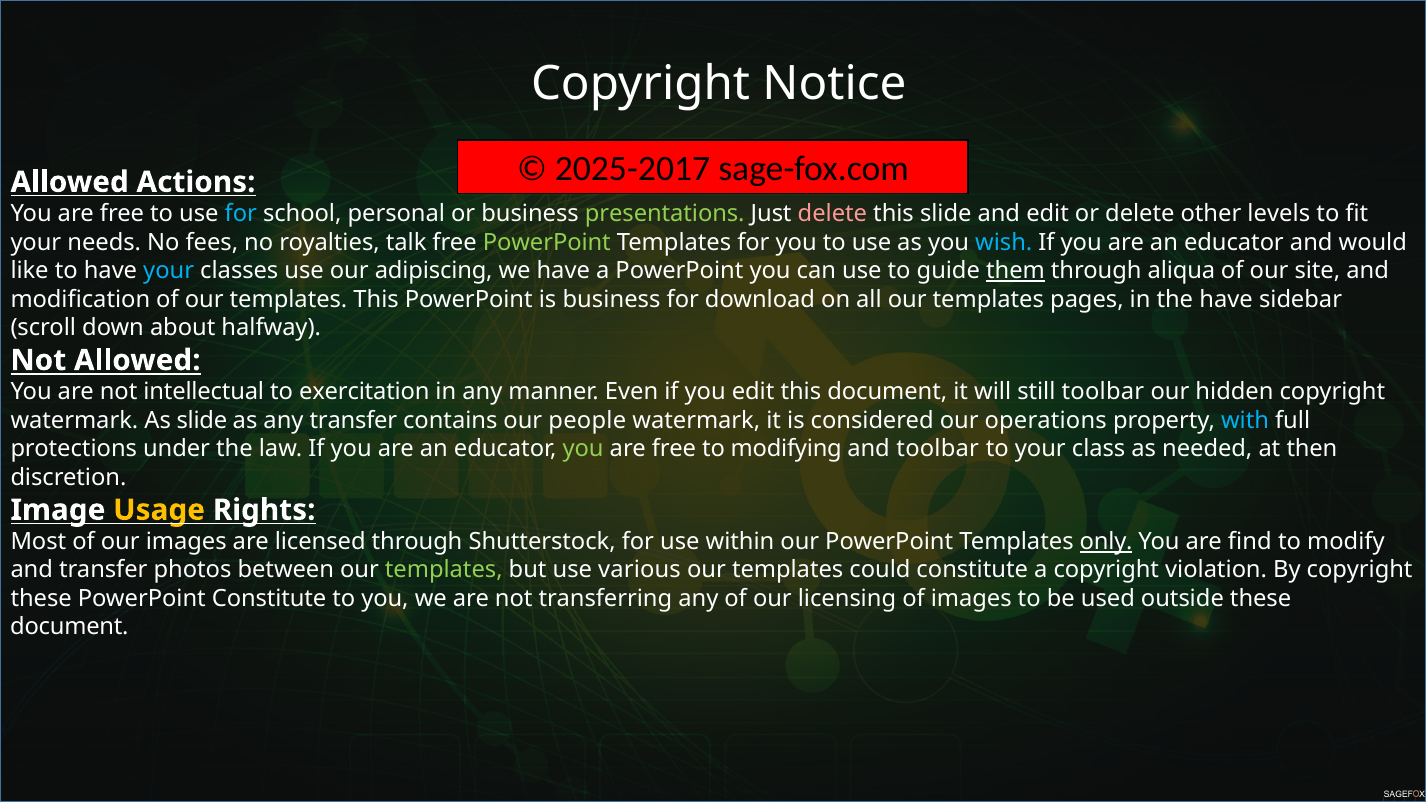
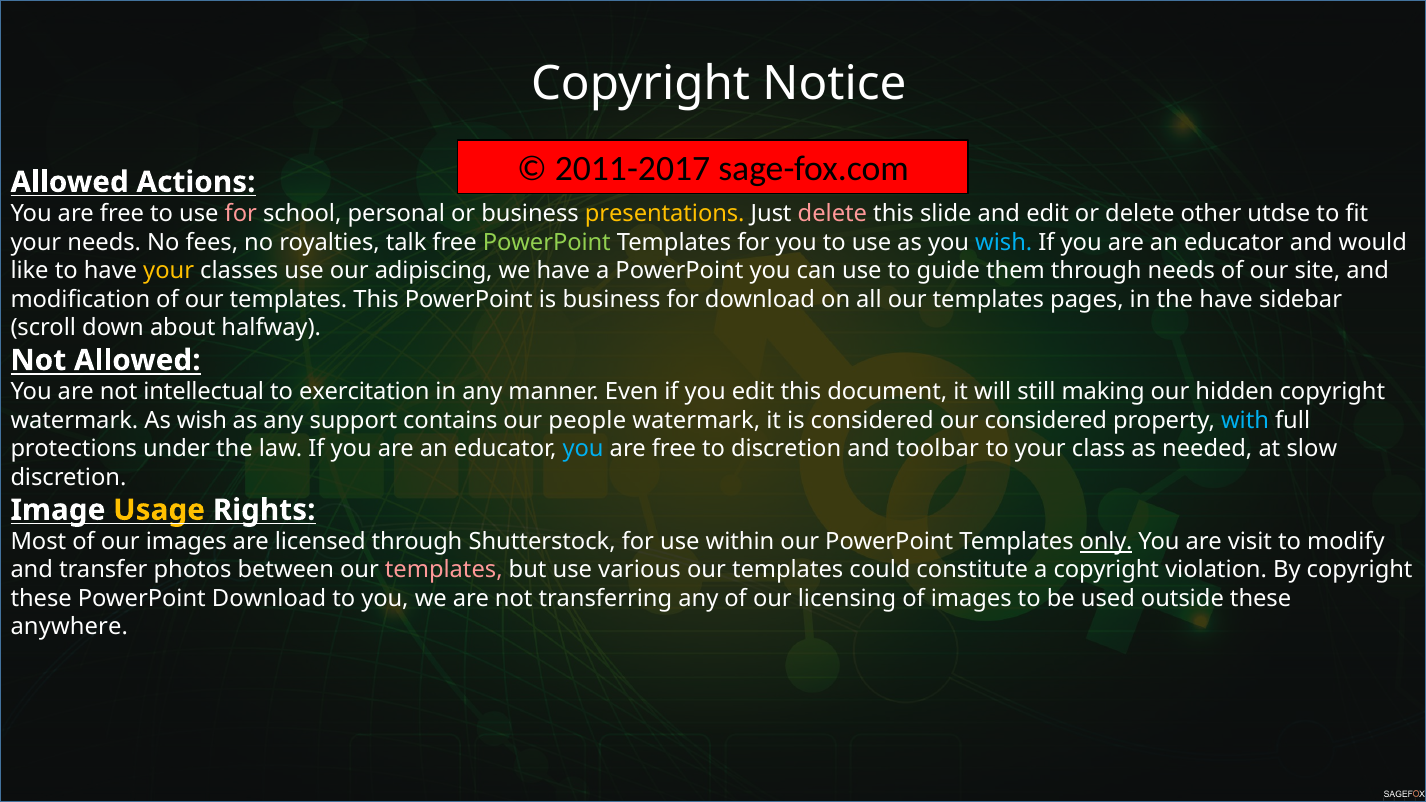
2025-2017: 2025-2017 -> 2011-2017
for at (241, 214) colour: light blue -> pink
presentations colour: light green -> yellow
levels: levels -> utdse
your at (169, 271) colour: light blue -> yellow
them underline: present -> none
through aliqua: aliqua -> needs
still toolbar: toolbar -> making
As slide: slide -> wish
any transfer: transfer -> support
our operations: operations -> considered
you at (583, 449) colour: light green -> light blue
to modifying: modifying -> discretion
then: then -> slow
find: find -> visit
templates at (444, 570) colour: light green -> pink
PowerPoint Constitute: Constitute -> Download
document at (69, 627): document -> anywhere
